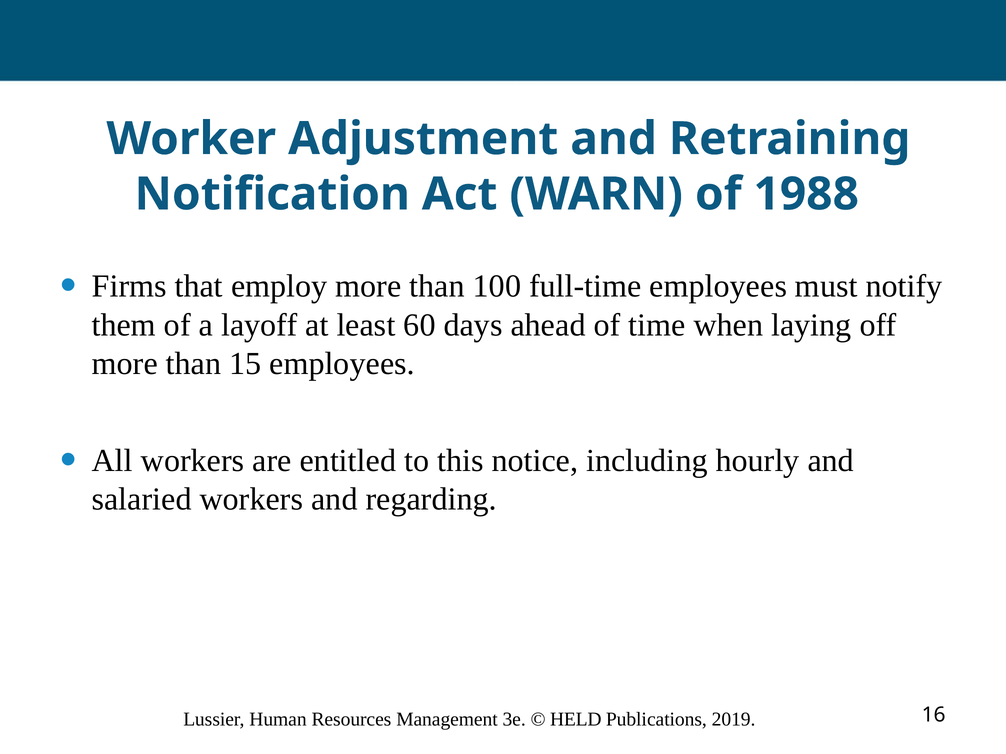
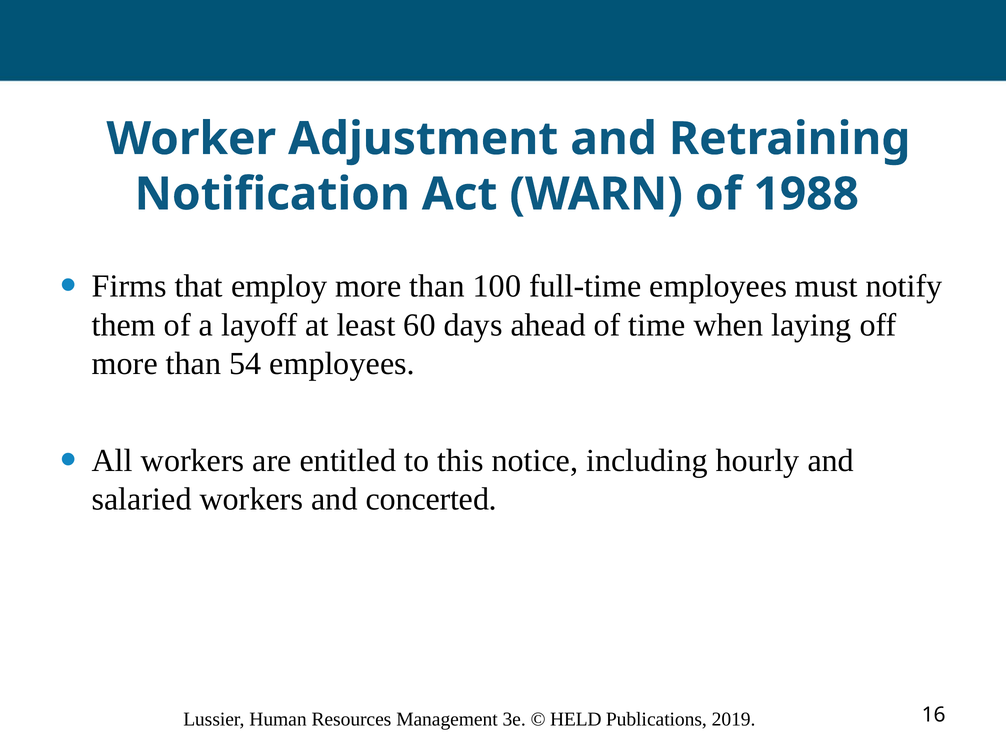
15: 15 -> 54
regarding: regarding -> concerted
